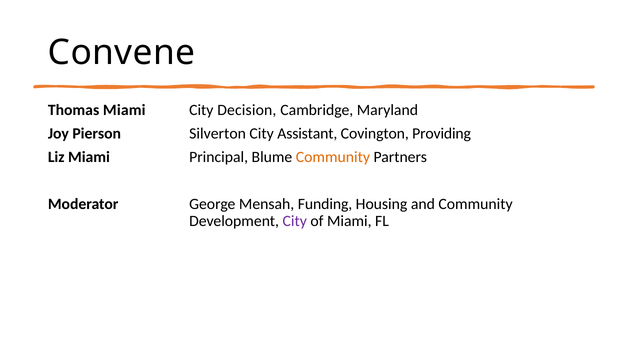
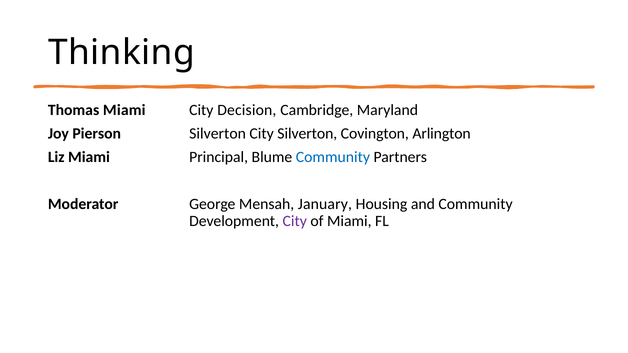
Convene: Convene -> Thinking
City Assistant: Assistant -> Silverton
Providing: Providing -> Arlington
Community at (333, 157) colour: orange -> blue
Funding: Funding -> January
